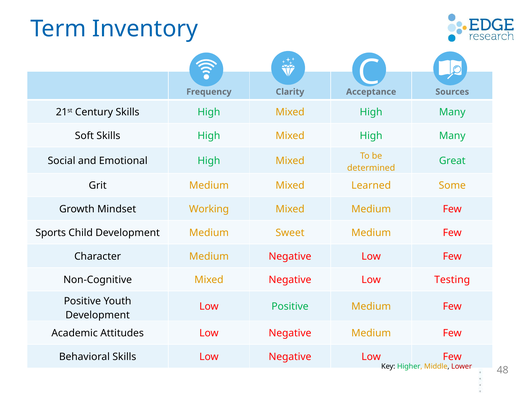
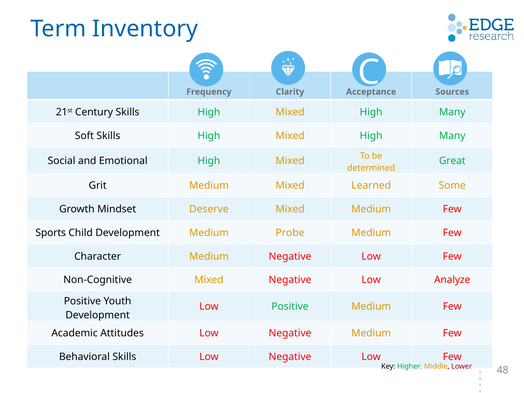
Working: Working -> Deserve
Sweet: Sweet -> Probe
Testing: Testing -> Analyze
